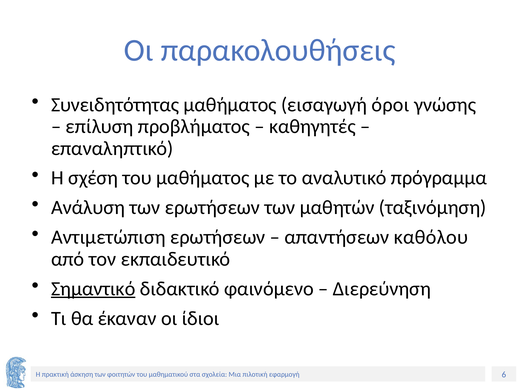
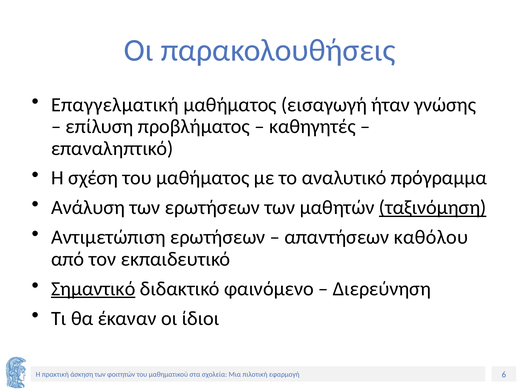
Συνειδητότητας: Συνειδητότητας -> Επαγγελματική
όροι: όροι -> ήταν
ταξινόμηση underline: none -> present
